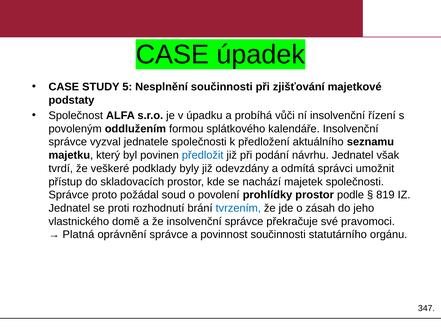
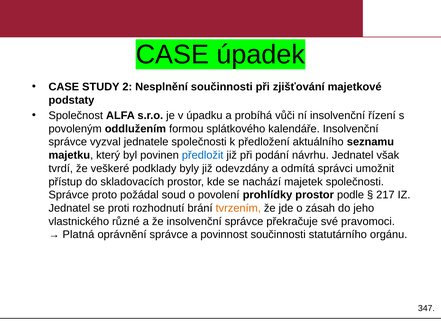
5: 5 -> 2
819: 819 -> 217
tvrzením colour: blue -> orange
domě: domě -> různé
